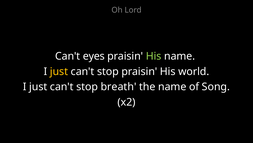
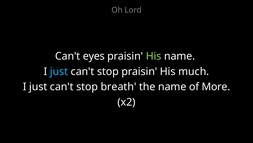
just at (59, 71) colour: yellow -> light blue
world: world -> much
Song: Song -> More
